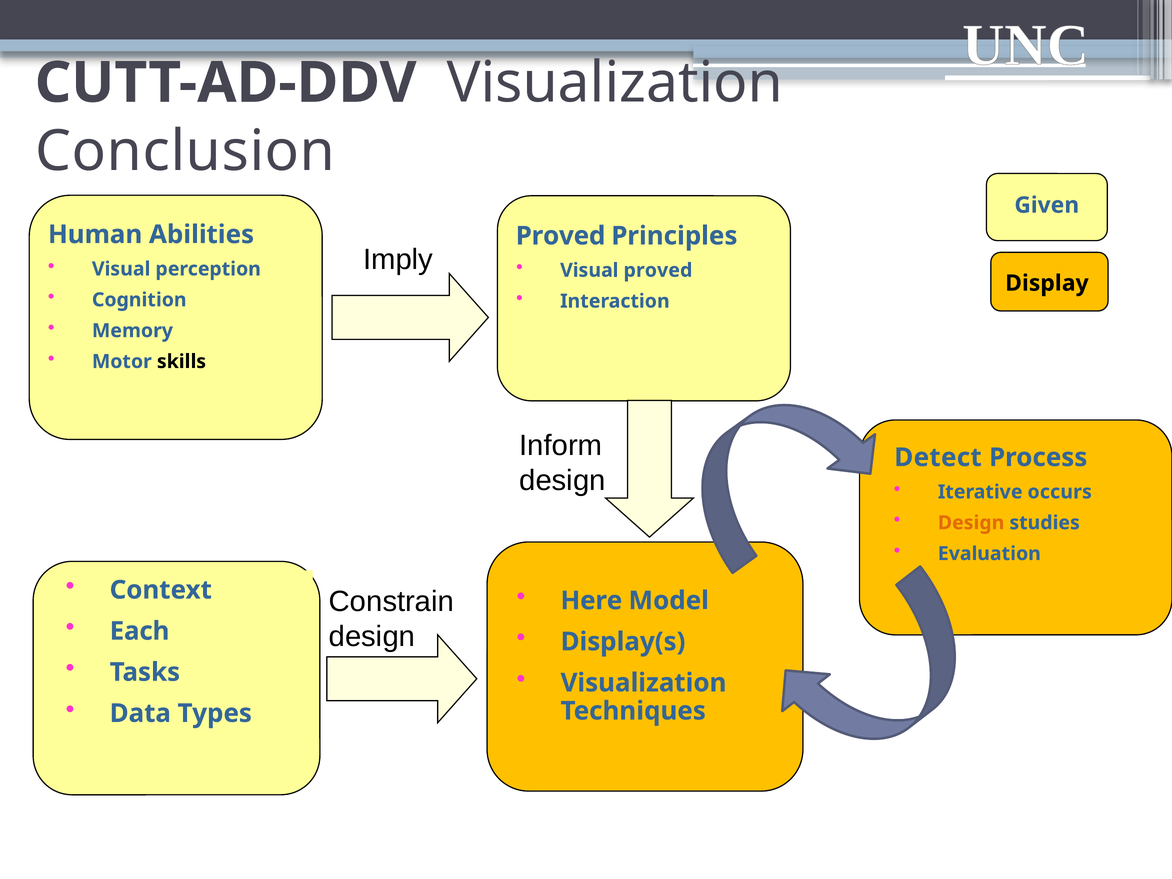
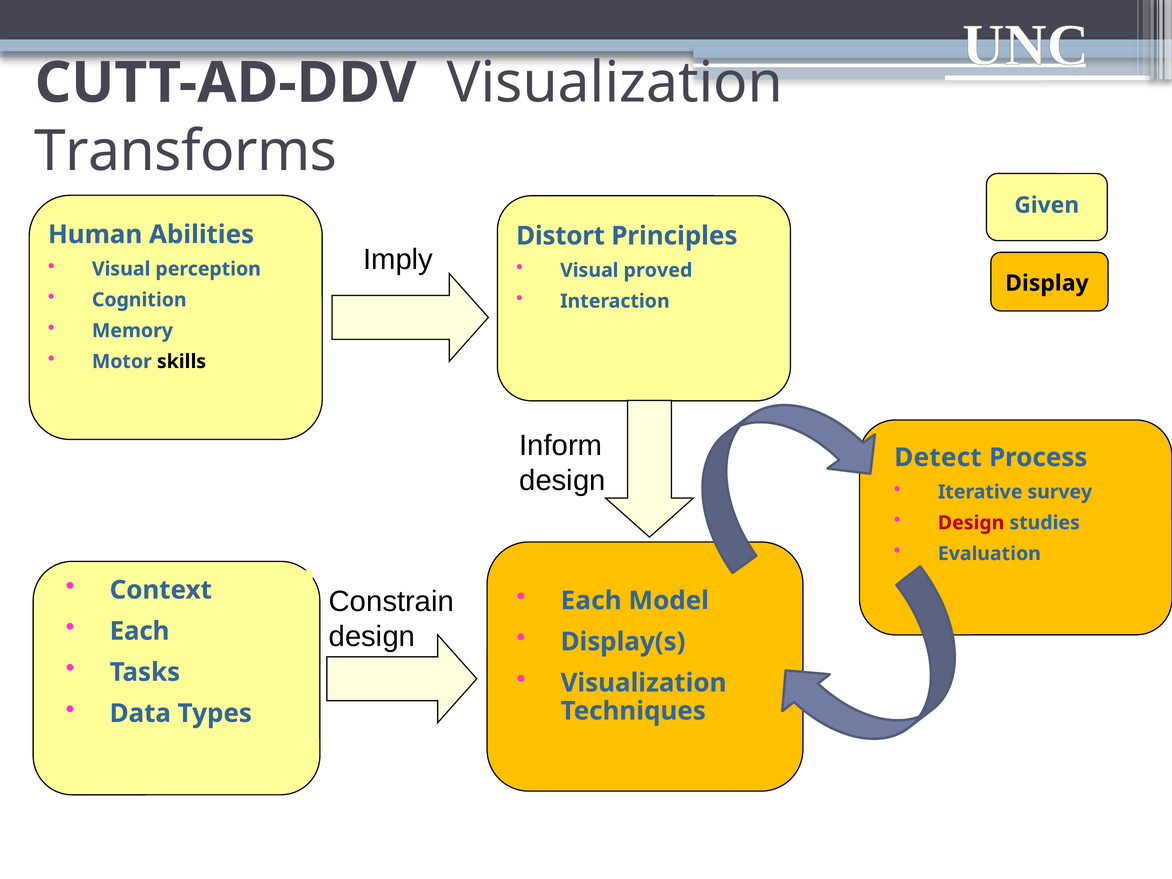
Conclusion: Conclusion -> Transforms
Proved at (561, 236): Proved -> Distort
occurs: occurs -> survey
Design at (971, 523) colour: orange -> red
Here at (591, 601): Here -> Each
